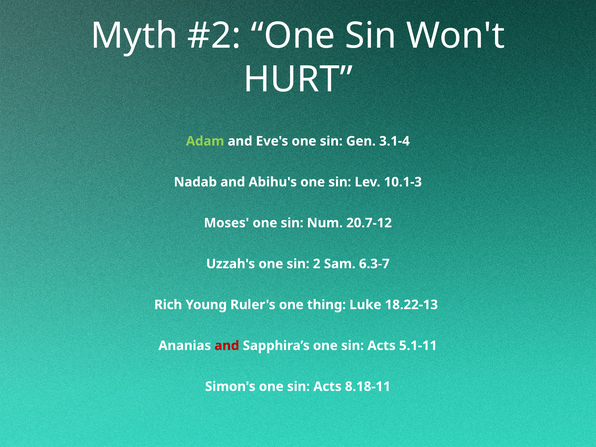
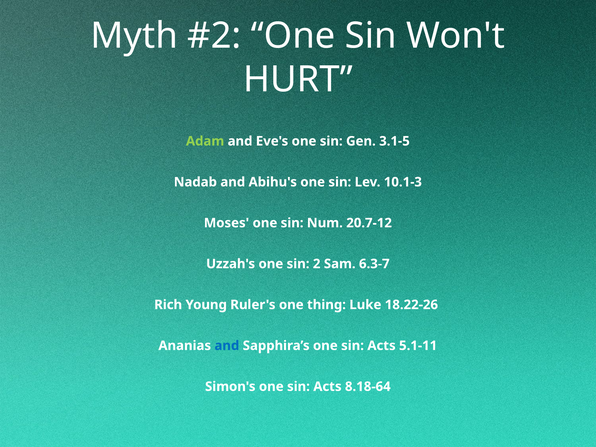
3.1-4: 3.1-4 -> 3.1-5
18.22-13: 18.22-13 -> 18.22-26
and at (227, 346) colour: red -> blue
8.18-11: 8.18-11 -> 8.18-64
